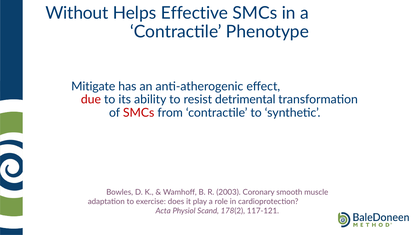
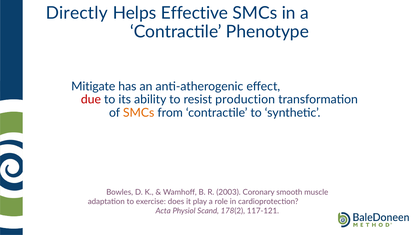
Without: Without -> Directly
detrimental: detrimental -> production
SMCs at (139, 113) colour: red -> orange
